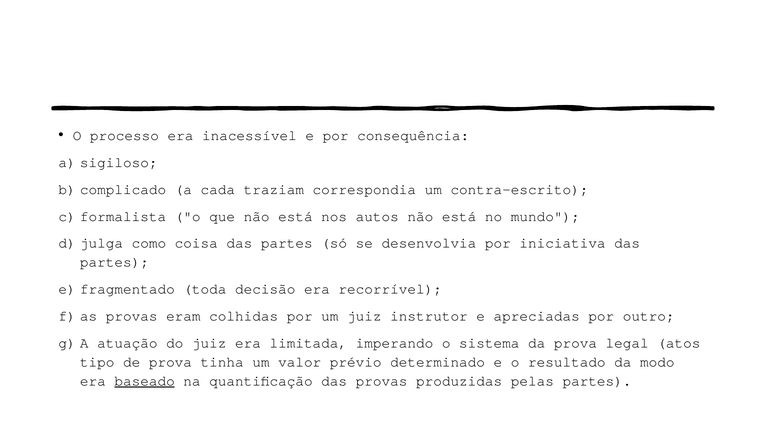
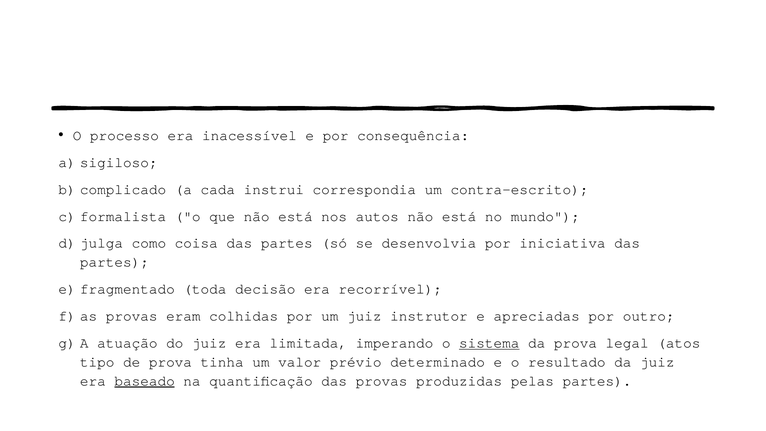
traziam: traziam -> instrui
sistema underline: none -> present
da modo: modo -> juiz
